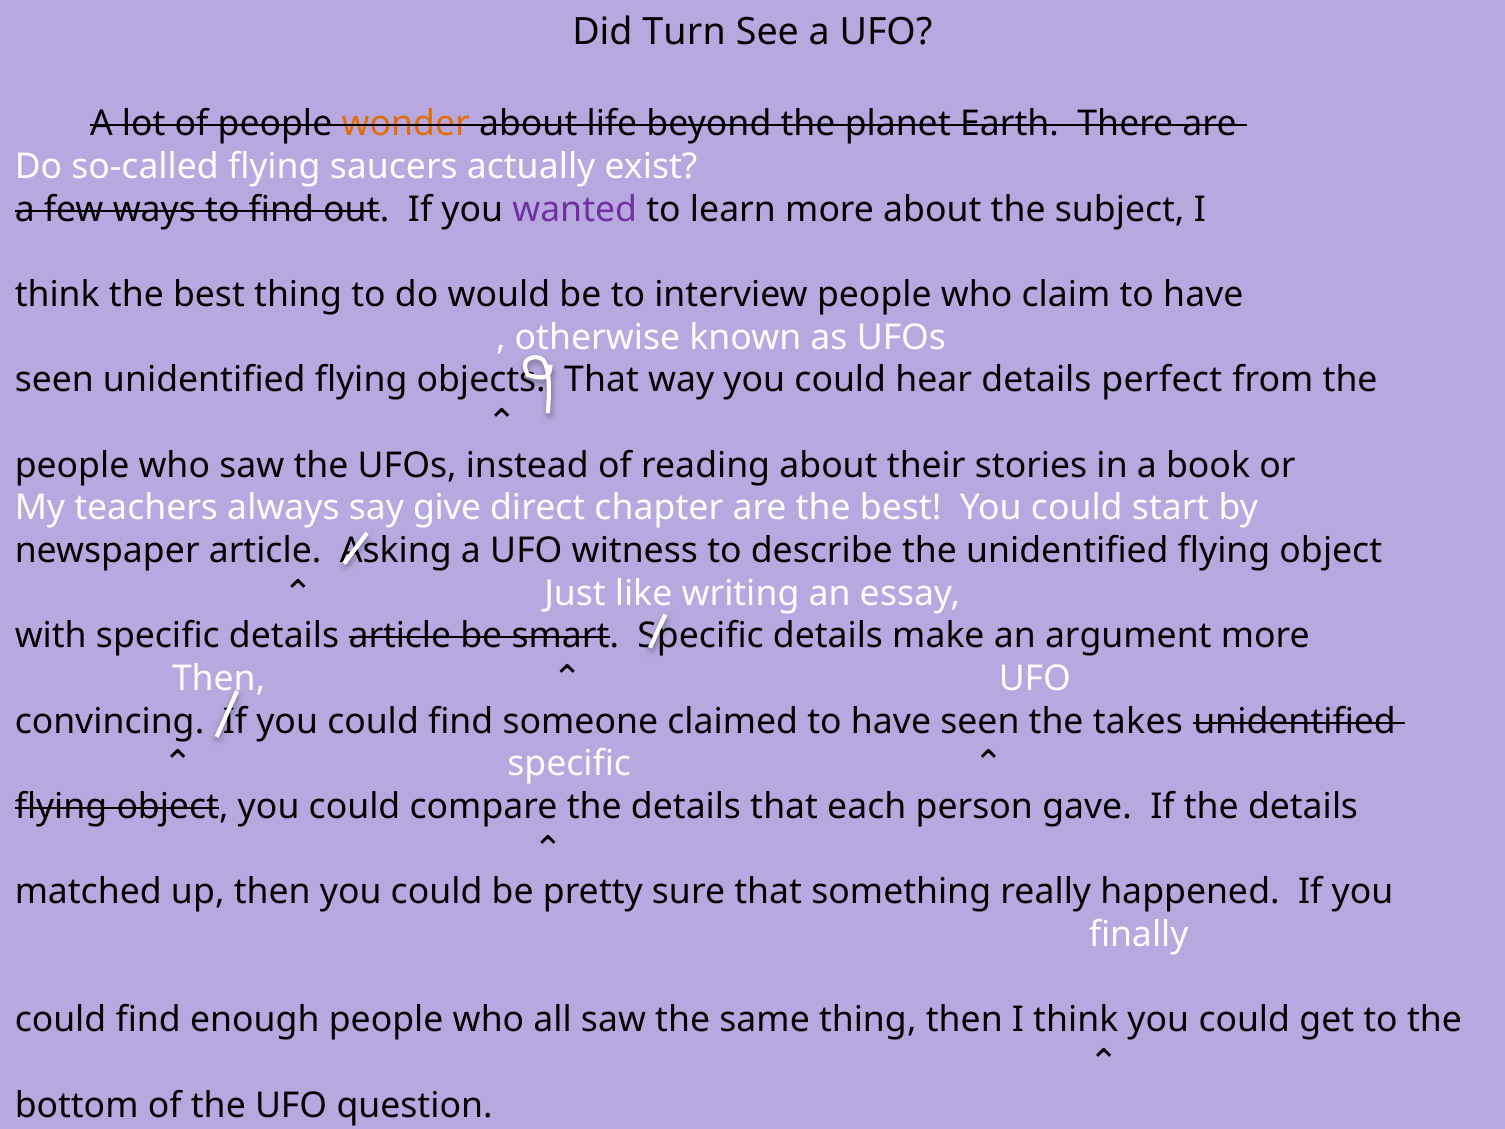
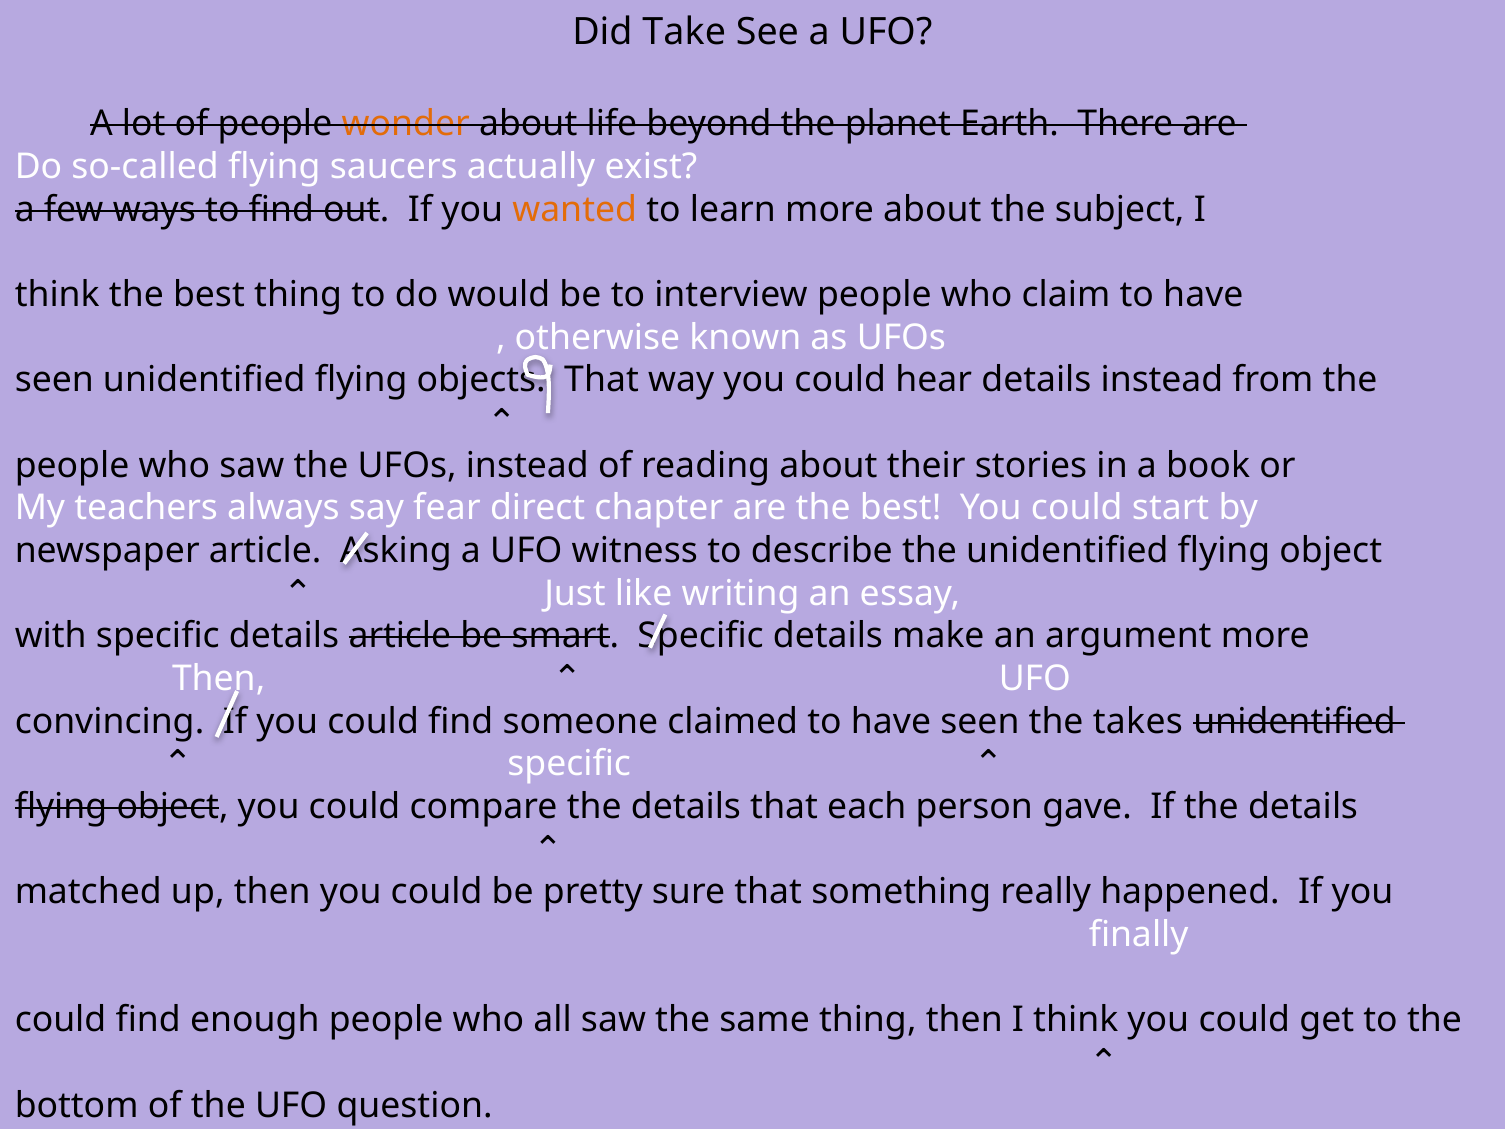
Turn: Turn -> Take
wanted colour: purple -> orange
details perfect: perfect -> instead
give: give -> fear
